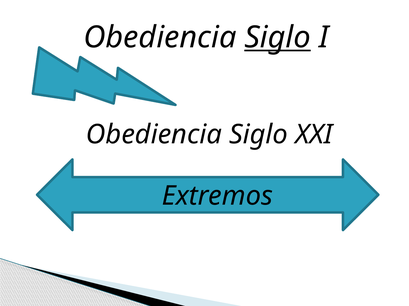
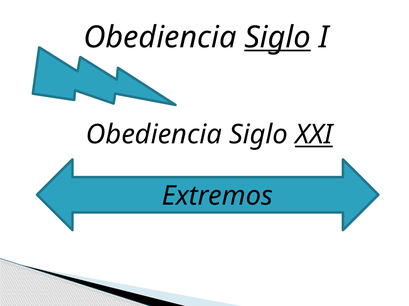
XXI underline: none -> present
